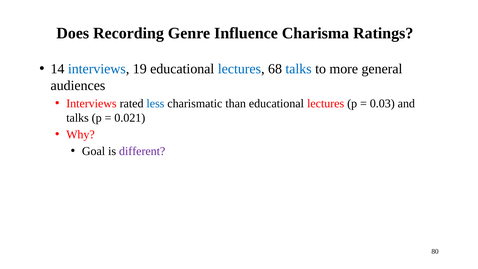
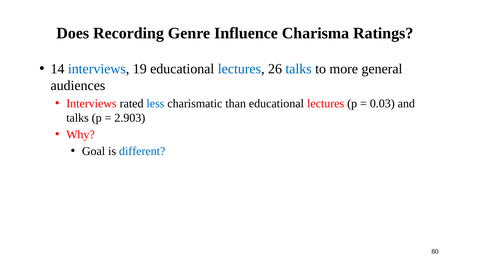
68: 68 -> 26
0.021: 0.021 -> 2.903
different colour: purple -> blue
